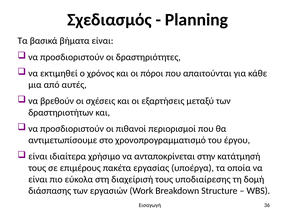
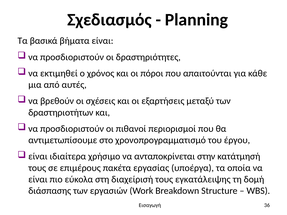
υποδιαίρεσης: υποδιαίρεσης -> εγκατάλειψης
